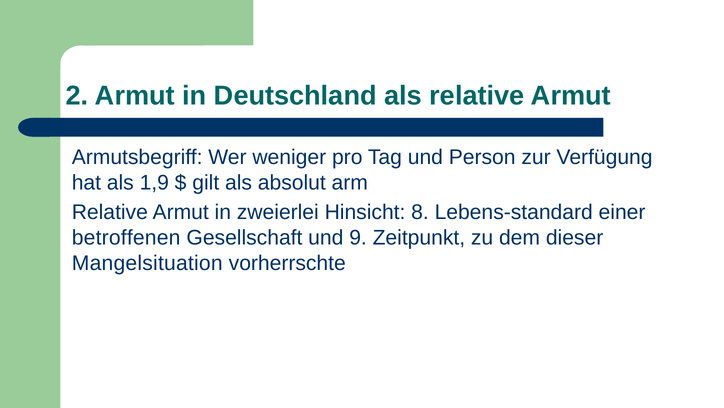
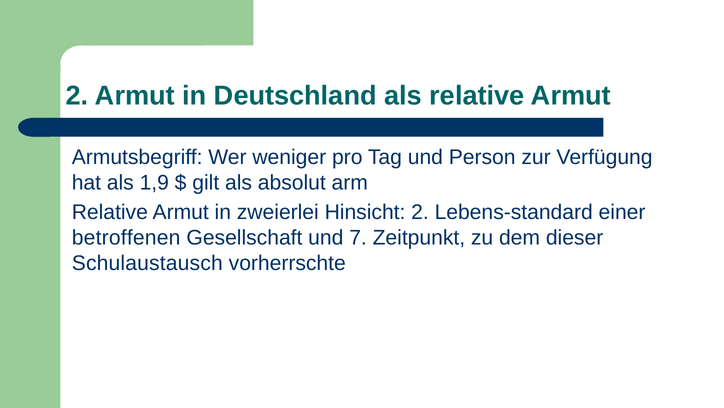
Hinsicht 8: 8 -> 2
9: 9 -> 7
Mangelsituation: Mangelsituation -> Schulaustausch
